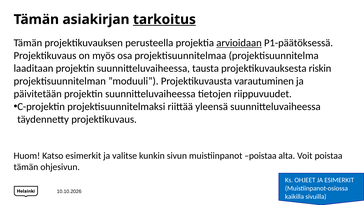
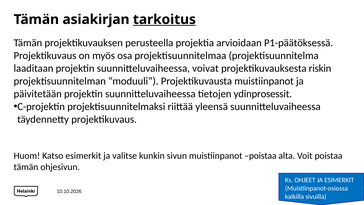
arvioidaan underline: present -> none
tausta: tausta -> voivat
Projektikuvausta varautuminen: varautuminen -> muistiinpanot
riippuvuudet: riippuvuudet -> ydinprosessit
